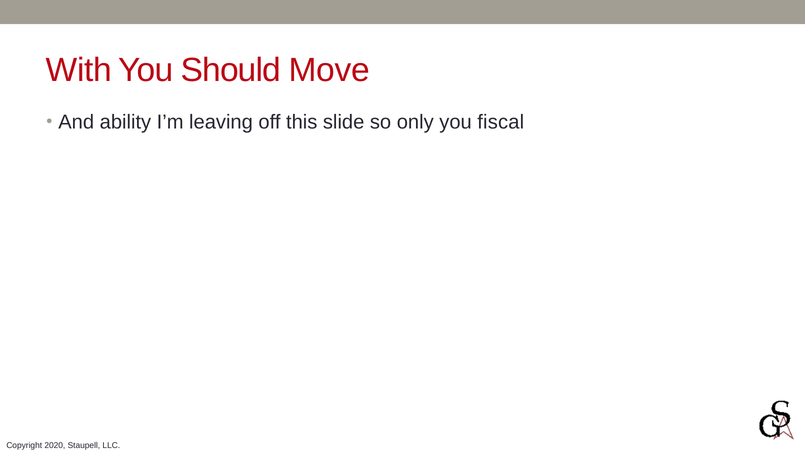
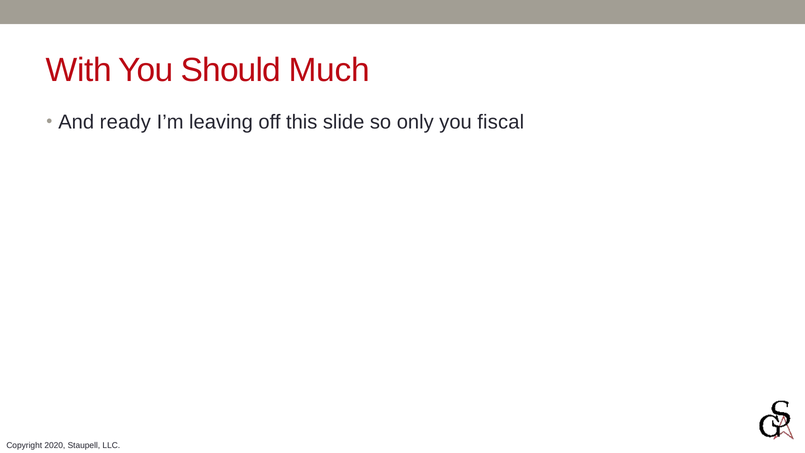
Move: Move -> Much
ability: ability -> ready
